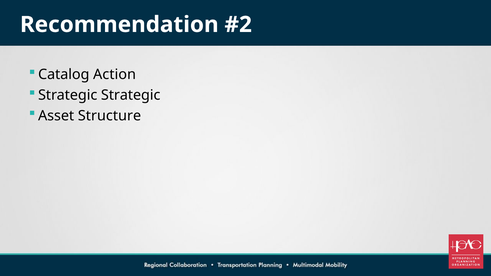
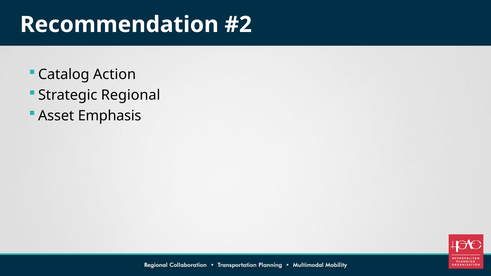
Strategic Strategic: Strategic -> Regional
Structure: Structure -> Emphasis
